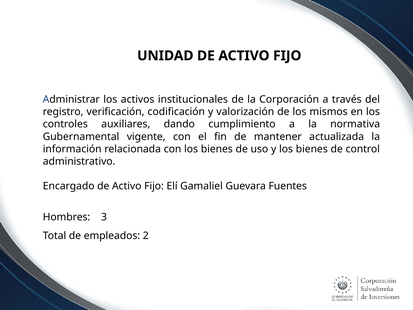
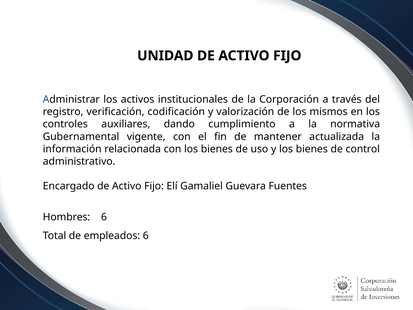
Hombres 3: 3 -> 6
empleados 2: 2 -> 6
